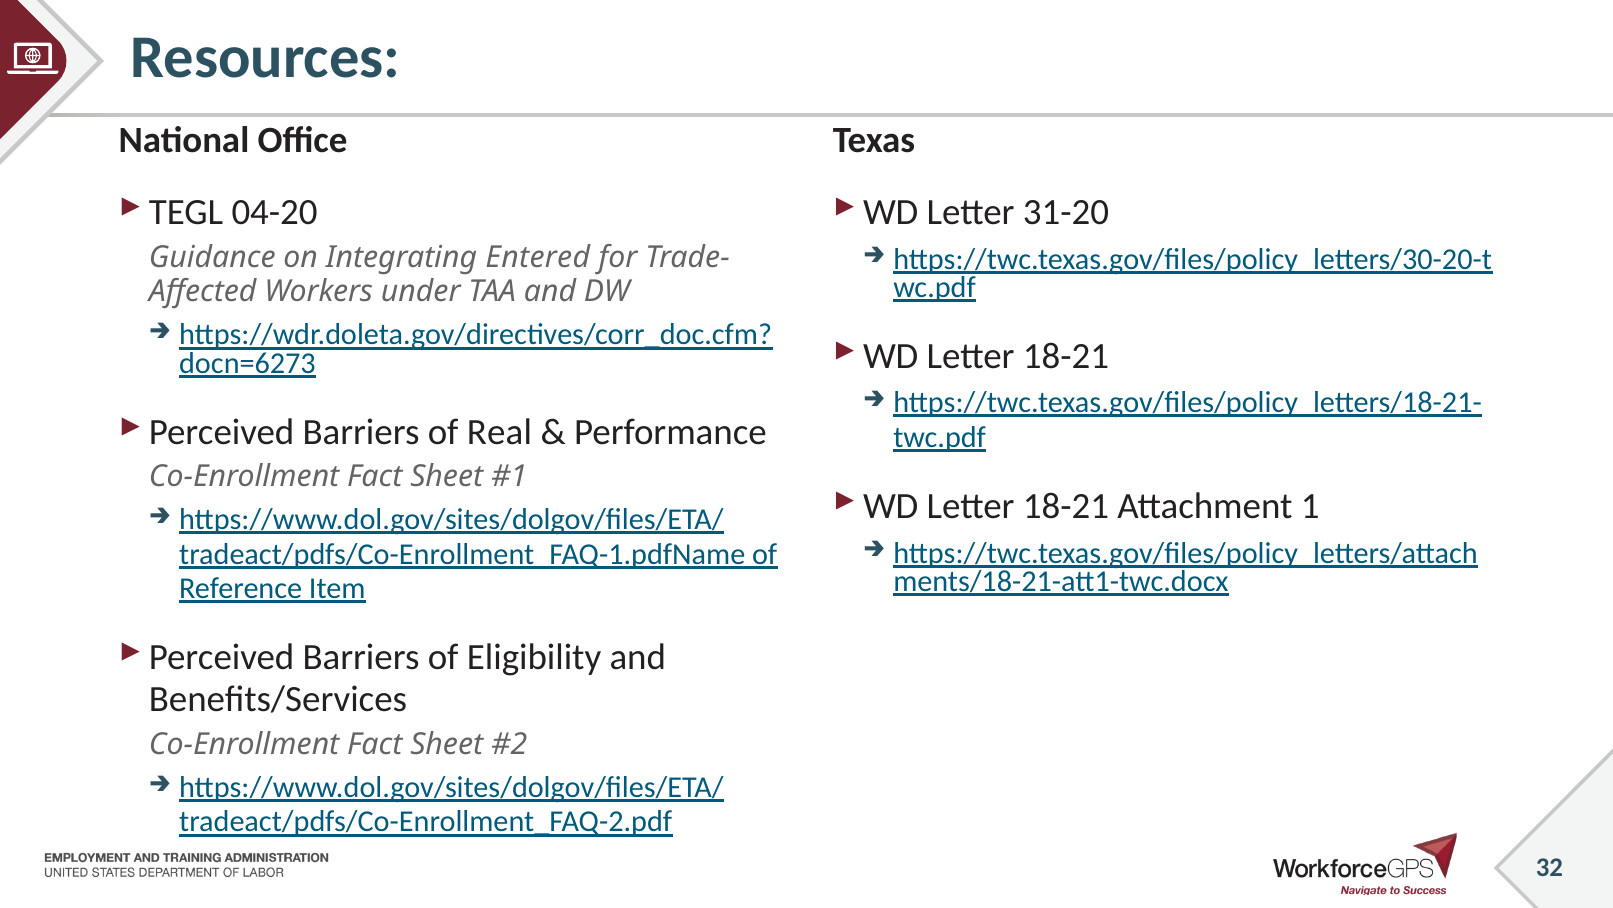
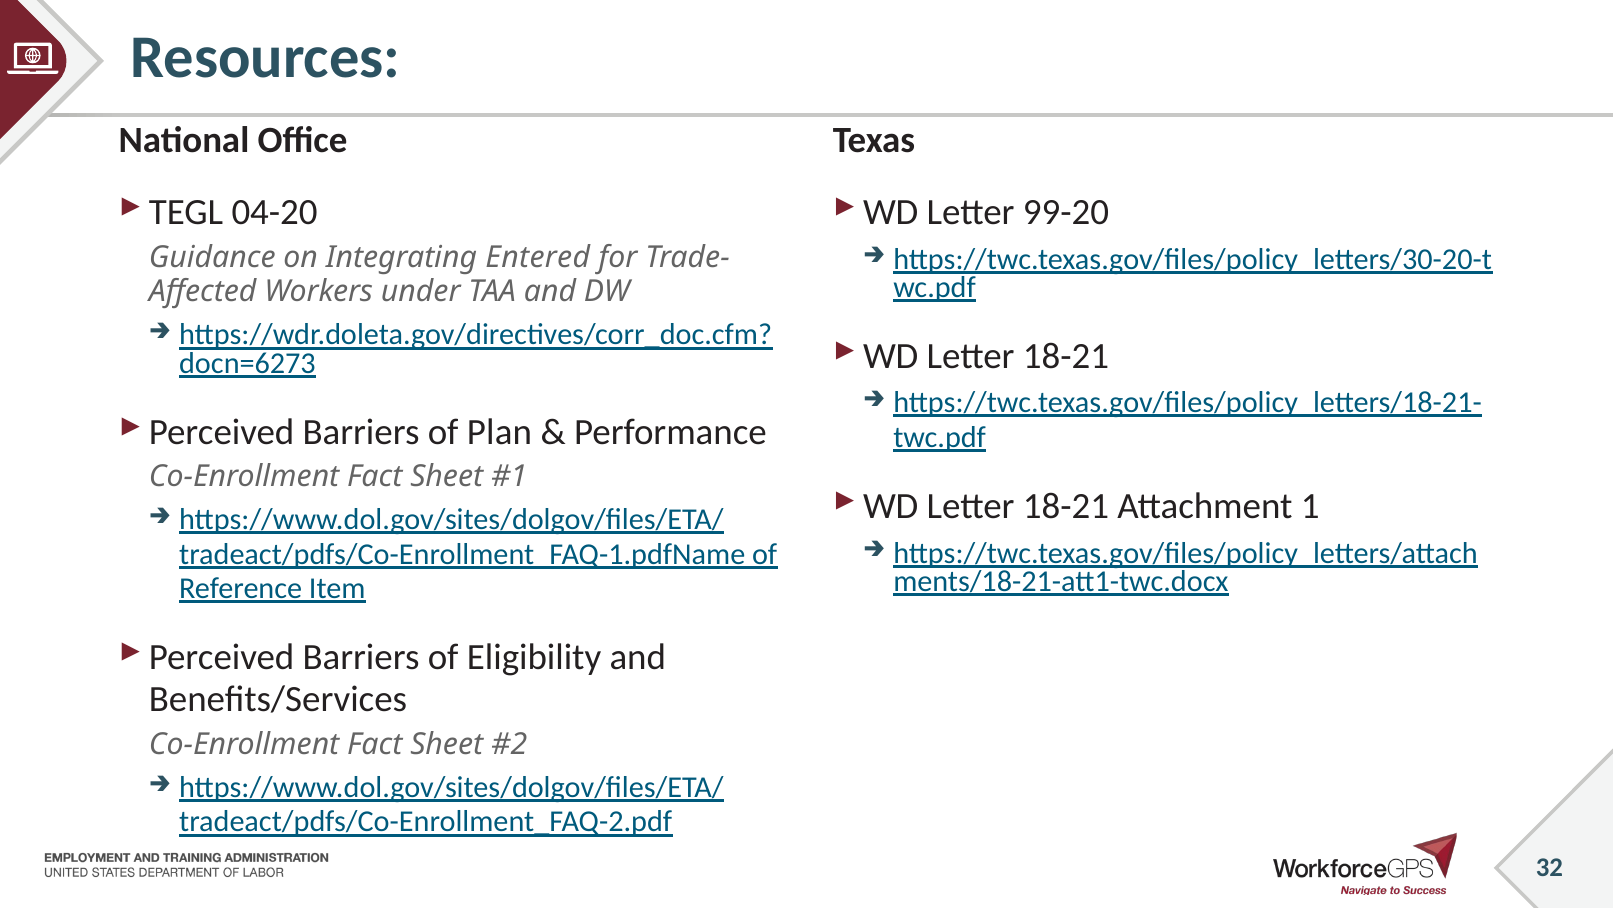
31-20: 31-20 -> 99-20
Real: Real -> Plan
